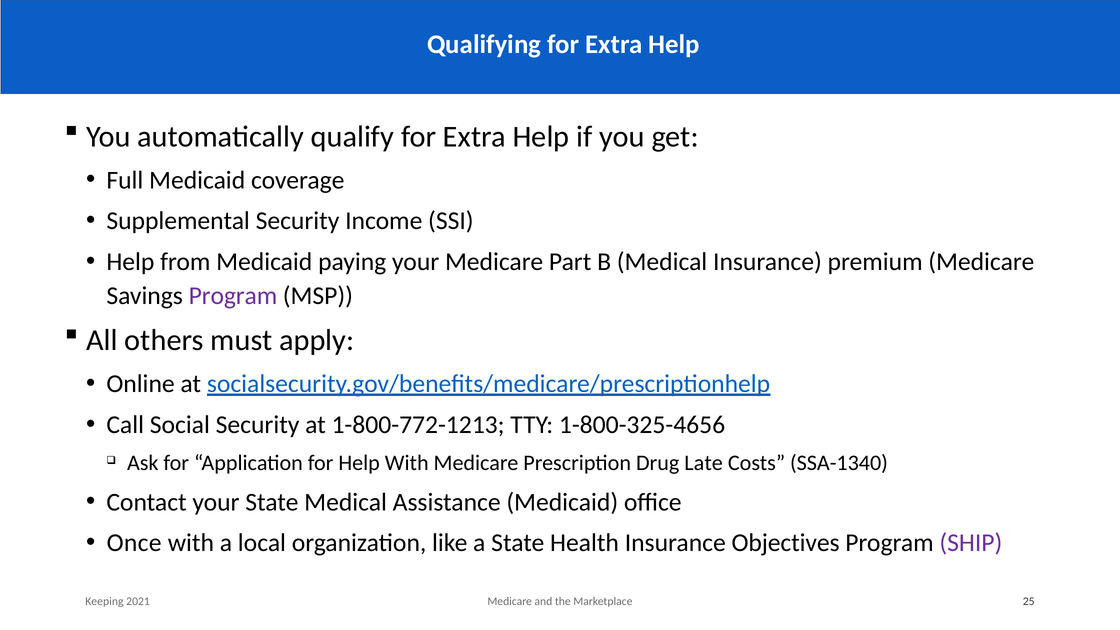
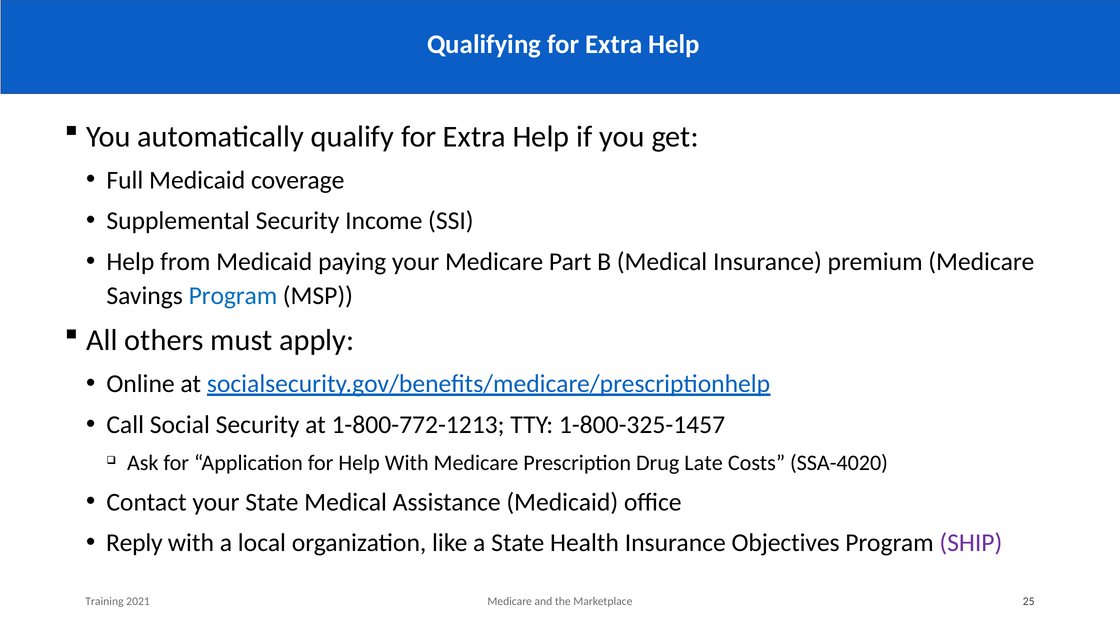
Program at (233, 296) colour: purple -> blue
1-800-325-4656: 1-800-325-4656 -> 1-800-325-1457
SSA-1340: SSA-1340 -> SSA-4020
Once: Once -> Reply
Keeping: Keeping -> Training
